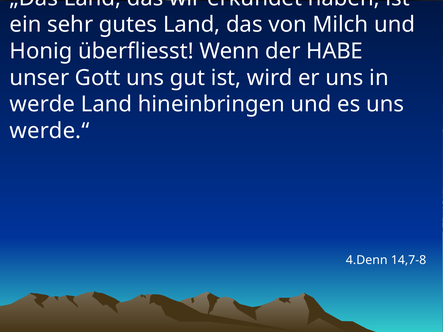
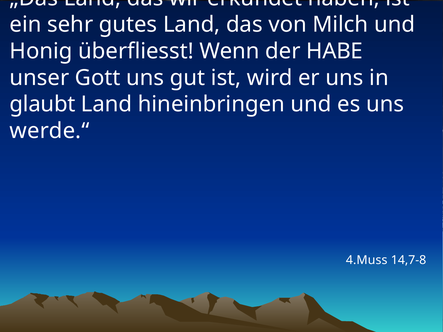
werde: werde -> glaubt
4.Denn: 4.Denn -> 4.Muss
